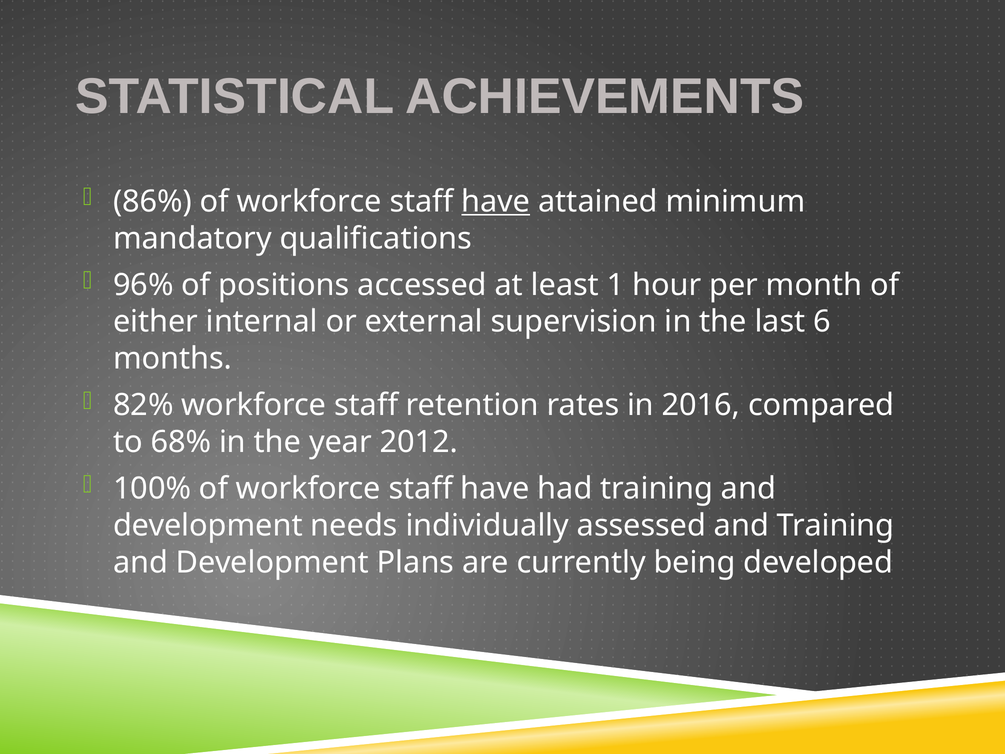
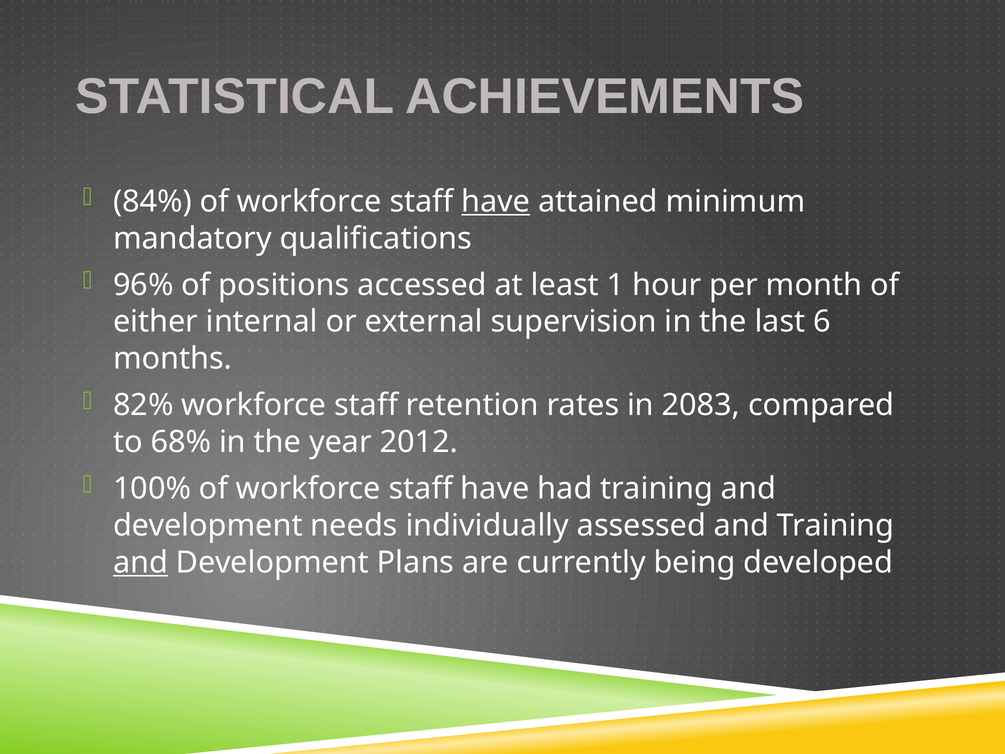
86%: 86% -> 84%
2016: 2016 -> 2083
and at (141, 562) underline: none -> present
